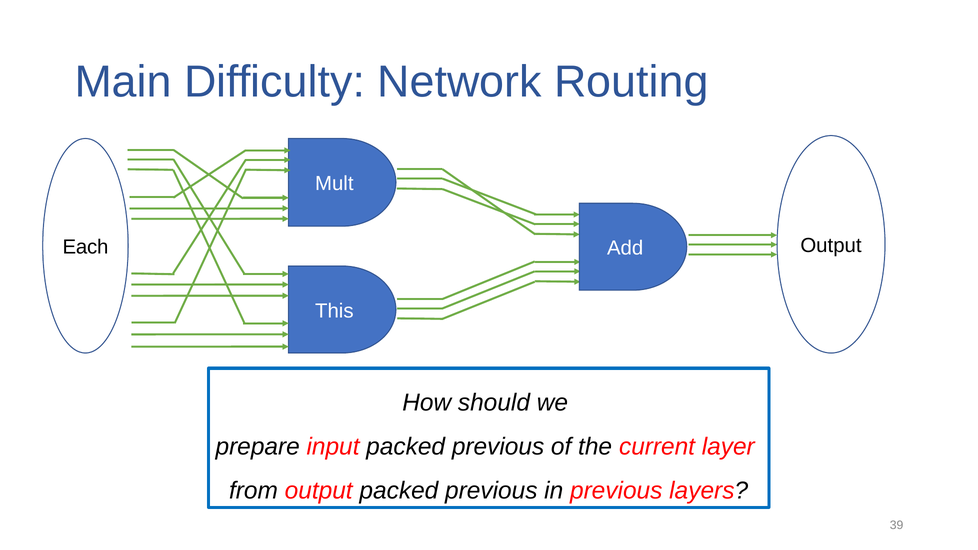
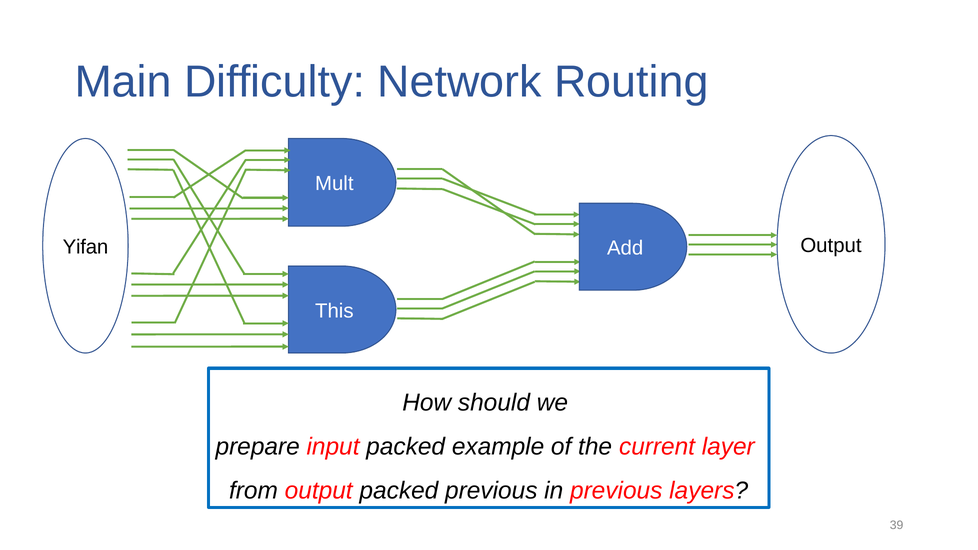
Each: Each -> Yifan
input packed previous: previous -> example
